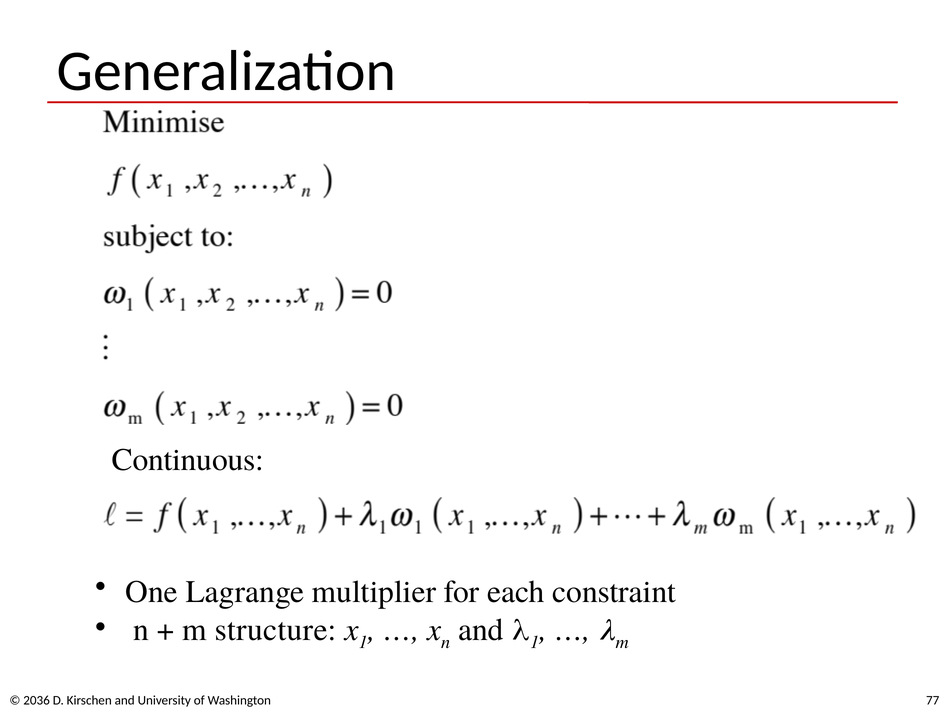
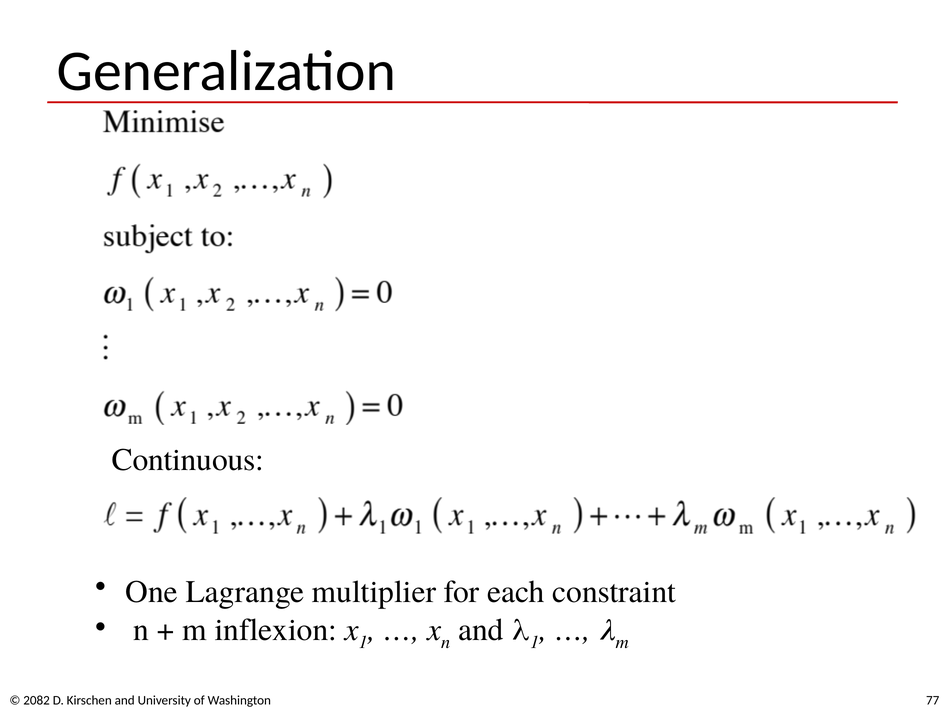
structure: structure -> inflexion
2036: 2036 -> 2082
